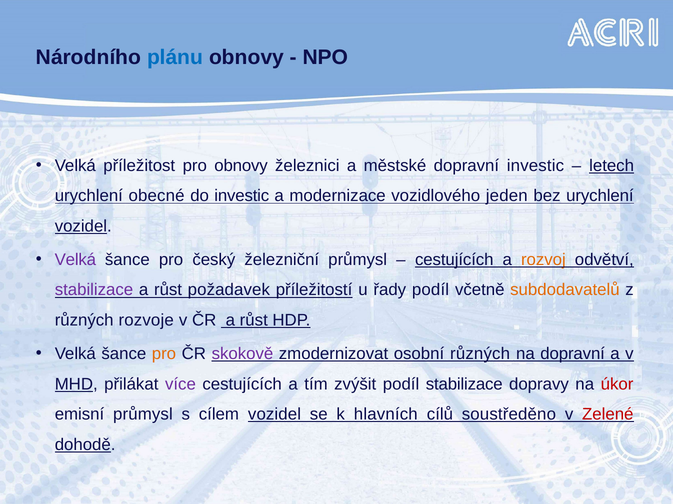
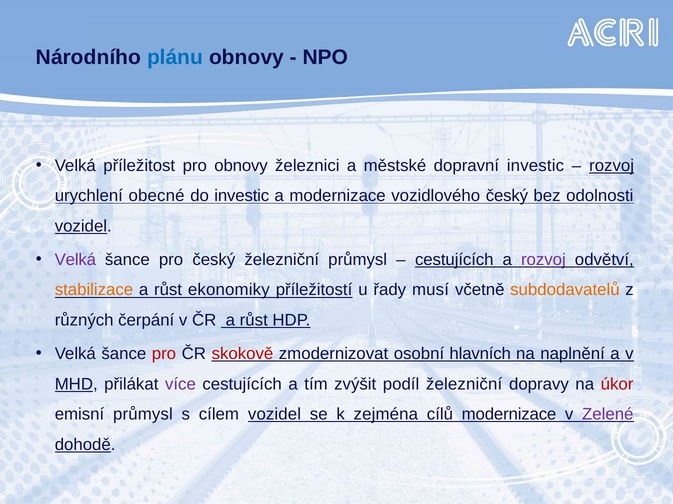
letech at (612, 166): letech -> rozvoj
vozidlového jeden: jeden -> český
bez urychlení: urychlení -> odolnosti
rozvoj at (543, 260) colour: orange -> purple
stabilizace at (94, 290) colour: purple -> orange
požadavek: požadavek -> ekonomiky
řady podíl: podíl -> musí
rozvoje: rozvoje -> čerpání
pro at (164, 354) colour: orange -> red
skokově colour: purple -> red
osobní různých: různých -> hlavních
na dopravní: dopravní -> naplnění
podíl stabilizace: stabilizace -> železniční
hlavních: hlavních -> zejména
cílů soustředěno: soustředěno -> modernizace
Zelené colour: red -> purple
